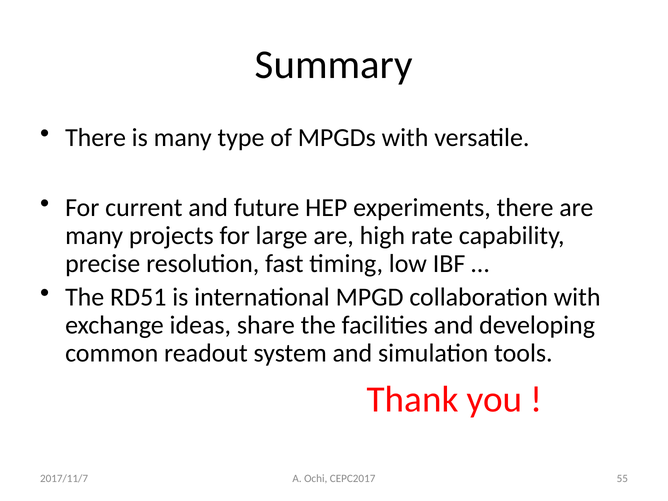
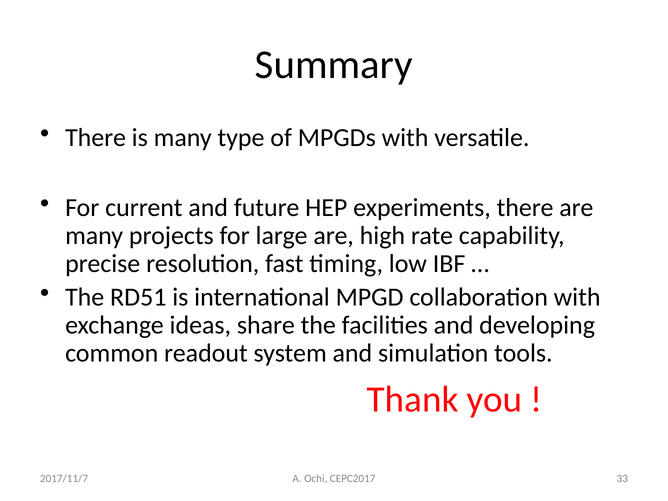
55: 55 -> 33
